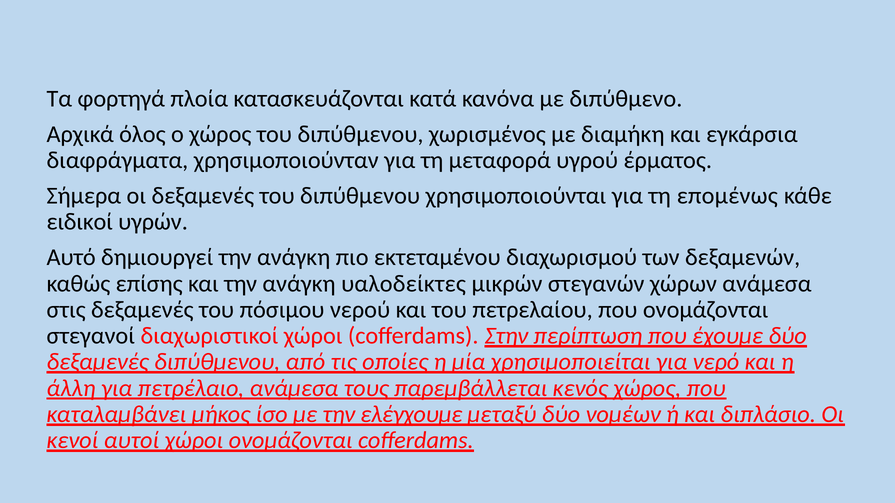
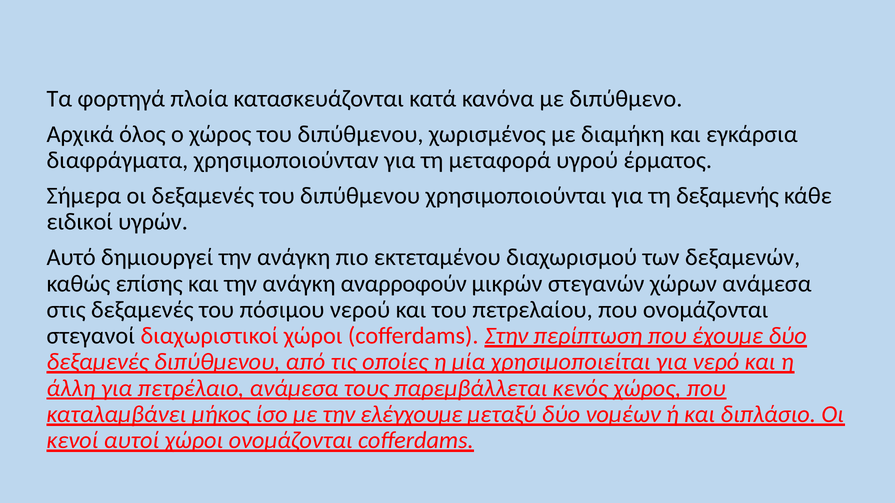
επομένως: επομένως -> δεξαμενής
υαλοδείκτες: υαλοδείκτες -> αναρροφούν
